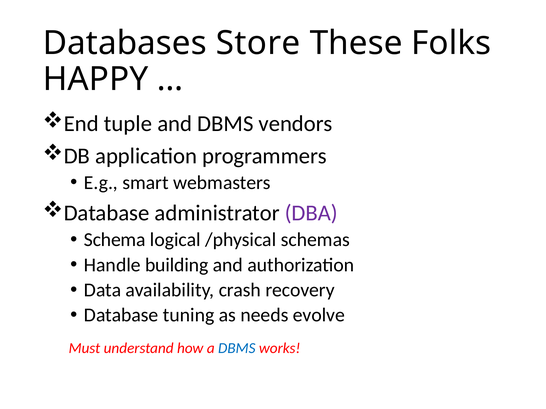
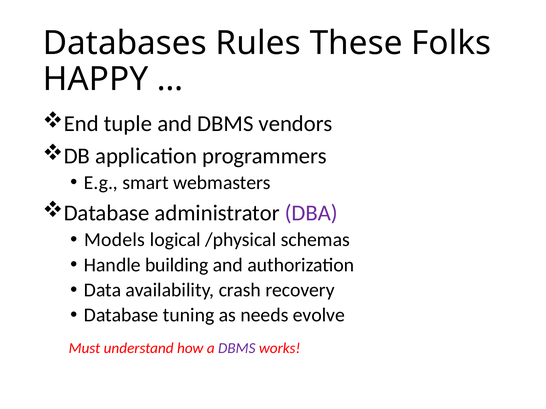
Store: Store -> Rules
Schema: Schema -> Models
DBMS at (237, 348) colour: blue -> purple
